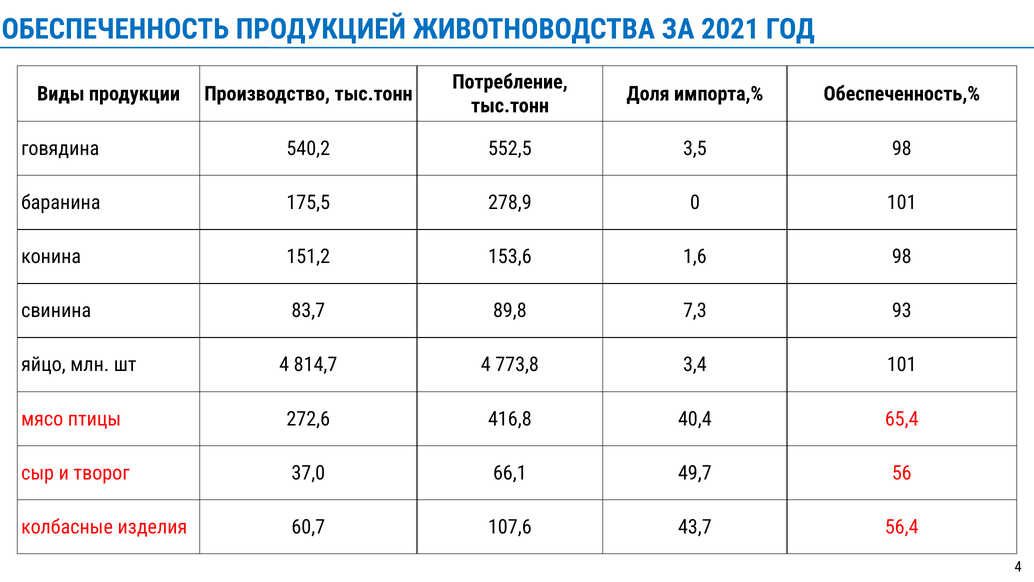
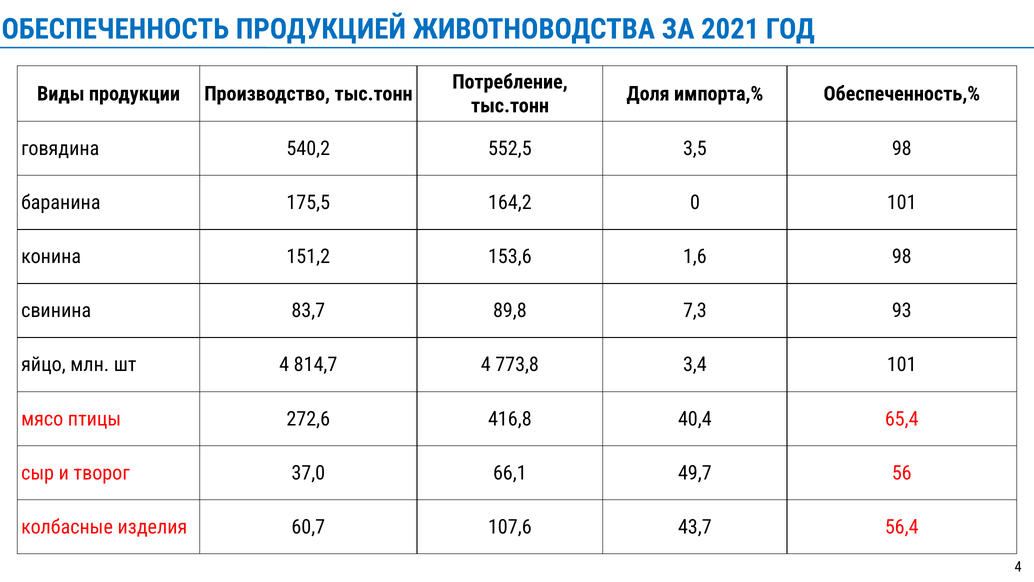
278,9: 278,9 -> 164,2
